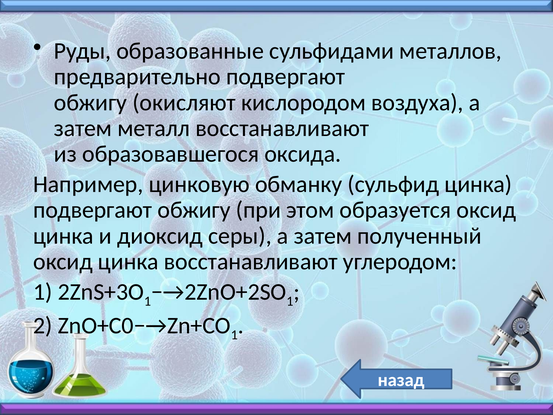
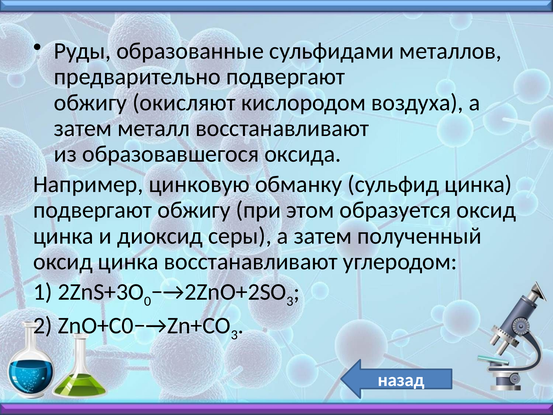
1 at (148, 301): 1 -> 0
1 at (290, 301): 1 -> 3
1 at (234, 335): 1 -> 3
